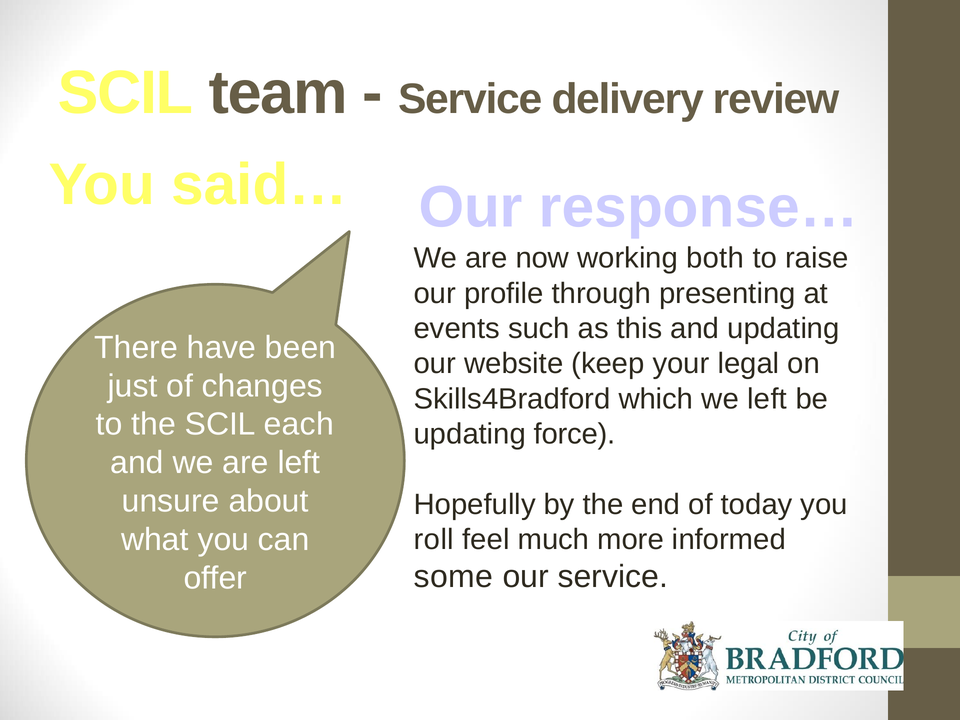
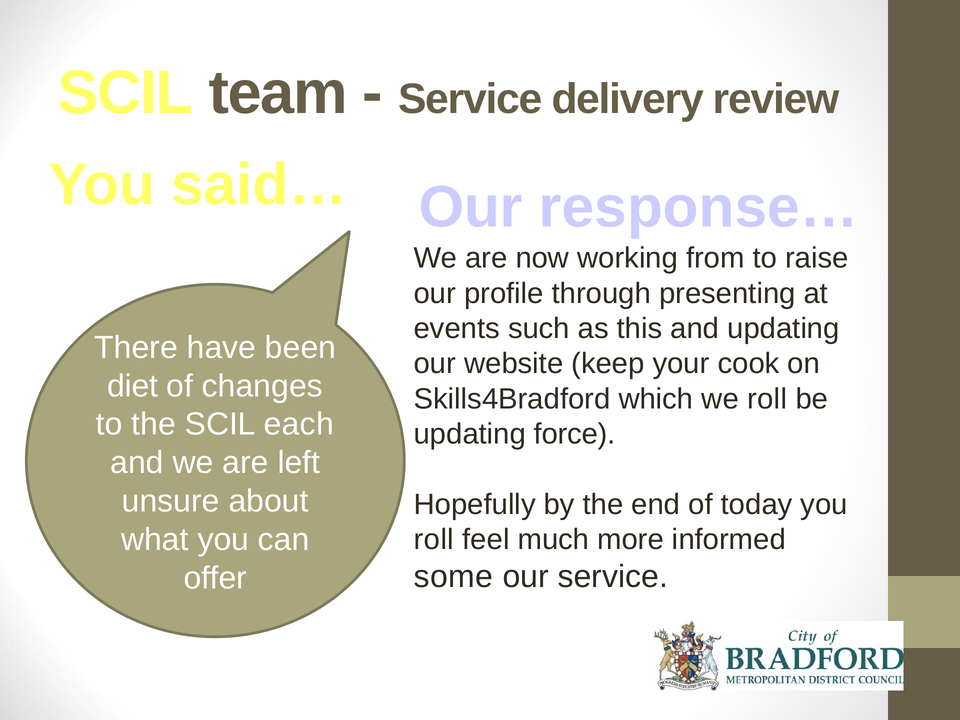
both: both -> from
legal: legal -> cook
just: just -> diet
we left: left -> roll
